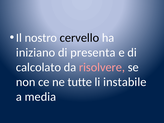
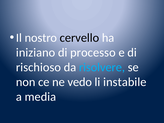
presenta: presenta -> processo
calcolato: calcolato -> rischioso
risolvere colour: pink -> light blue
tutte: tutte -> vedo
